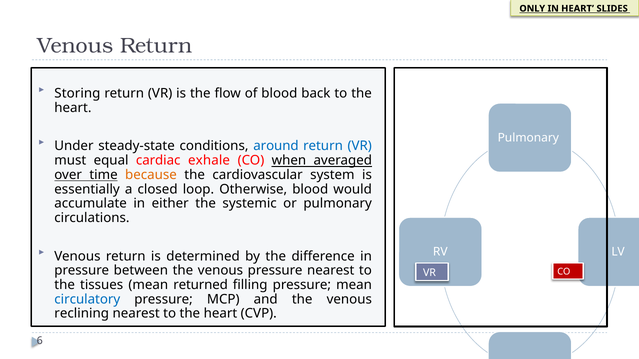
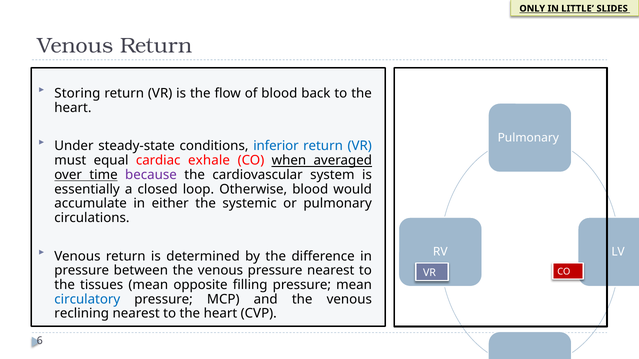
IN HEART: HEART -> LITTLE
around: around -> inferior
because colour: orange -> purple
returned: returned -> opposite
